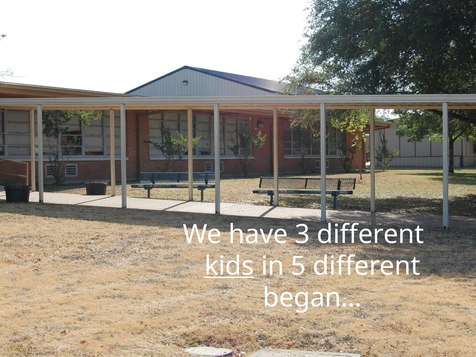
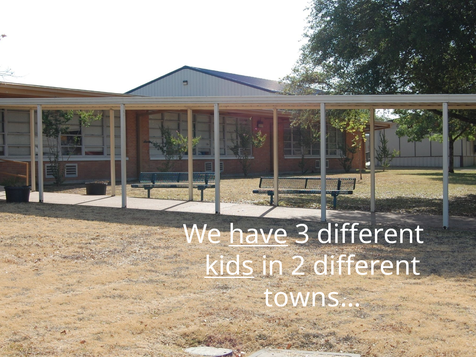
have underline: none -> present
5: 5 -> 2
began…: began… -> towns…
